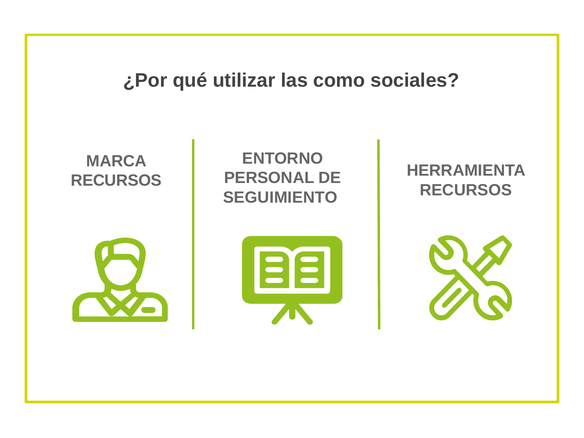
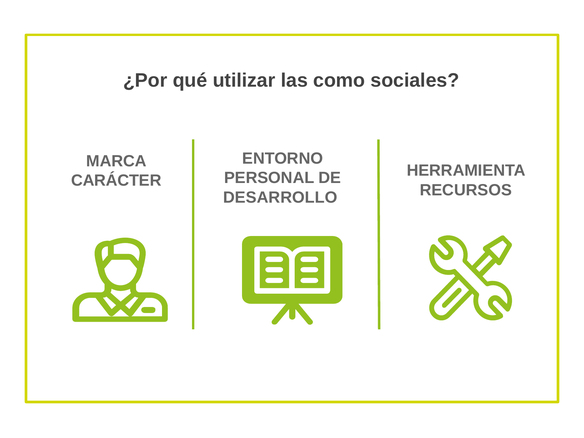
RECURSOS at (116, 180): RECURSOS -> CARÁCTER
SEGUIMIENTO: SEGUIMIENTO -> DESARROLLO
